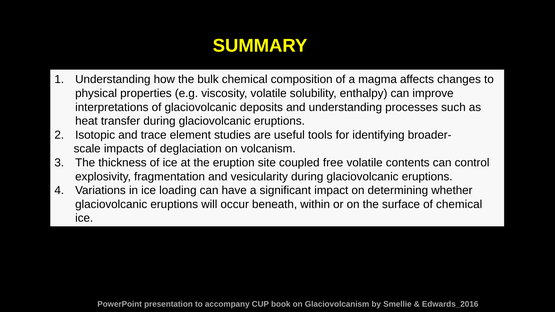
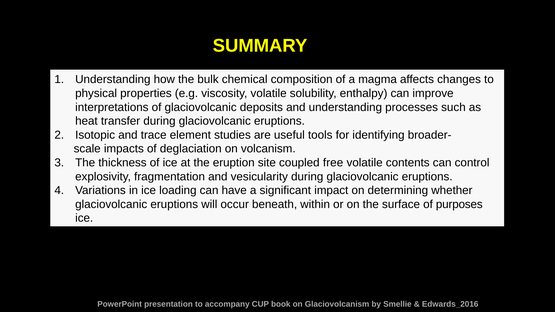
of chemical: chemical -> purposes
